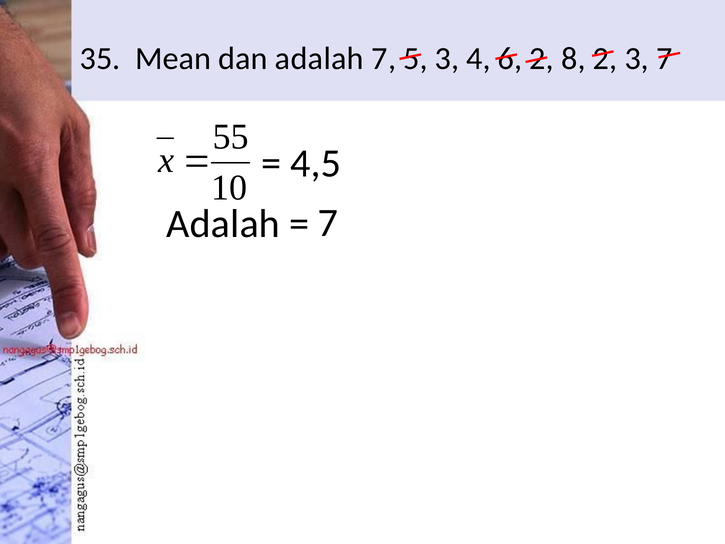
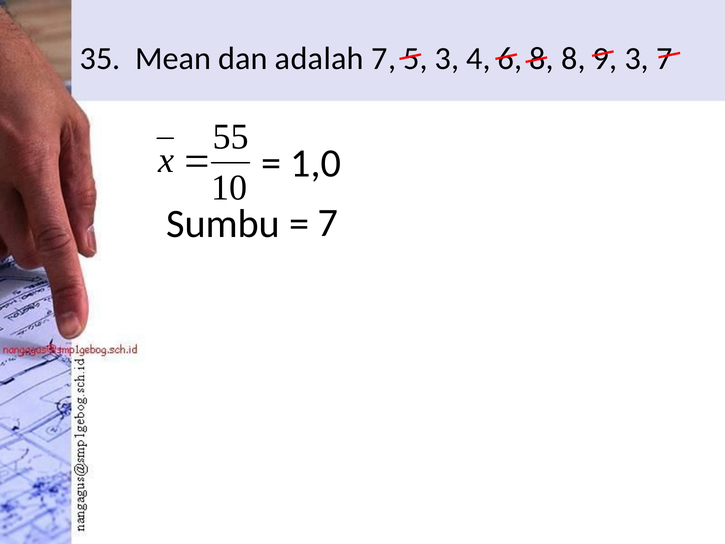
6 2: 2 -> 8
8 2: 2 -> 9
4,5: 4,5 -> 1,0
Adalah at (223, 224): Adalah -> Sumbu
